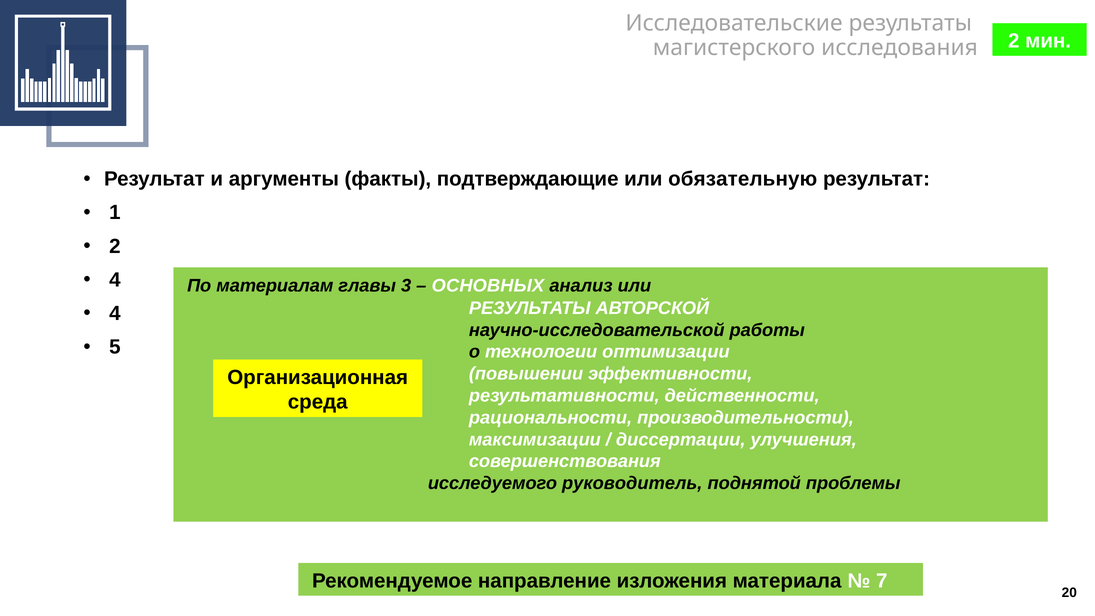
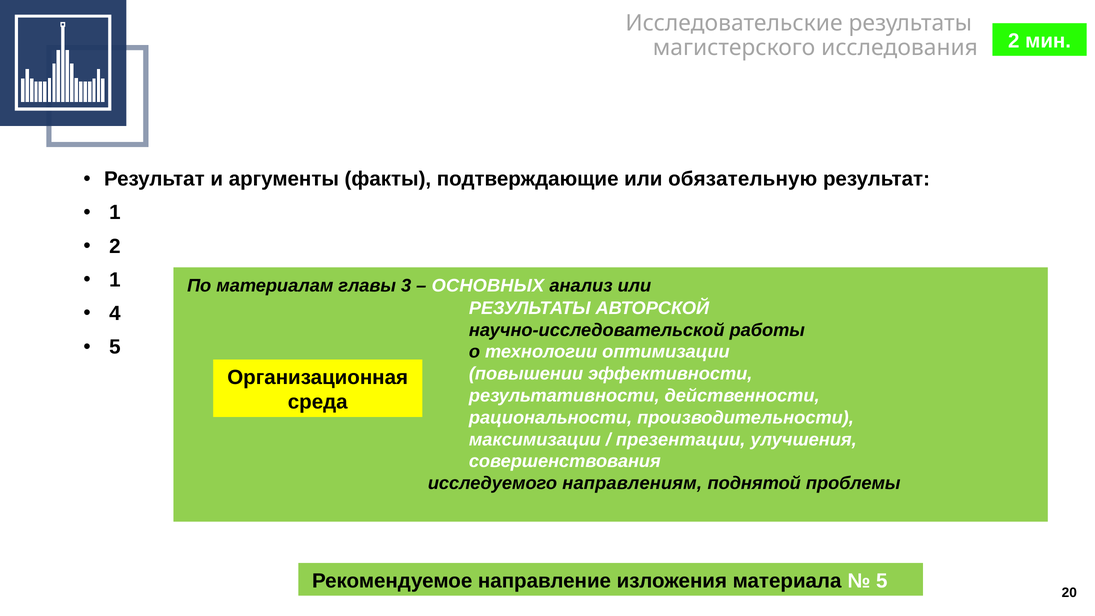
4 at (115, 280): 4 -> 1
диссертации: диссертации -> презентации
руководитель: руководитель -> направлениям
7 at (882, 581): 7 -> 5
